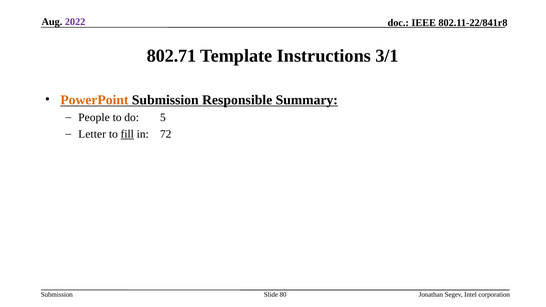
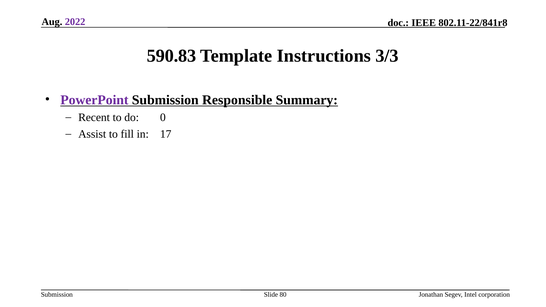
802.71: 802.71 -> 590.83
3/1: 3/1 -> 3/3
PowerPoint colour: orange -> purple
People: People -> Recent
5: 5 -> 0
Letter: Letter -> Assist
fill underline: present -> none
72: 72 -> 17
